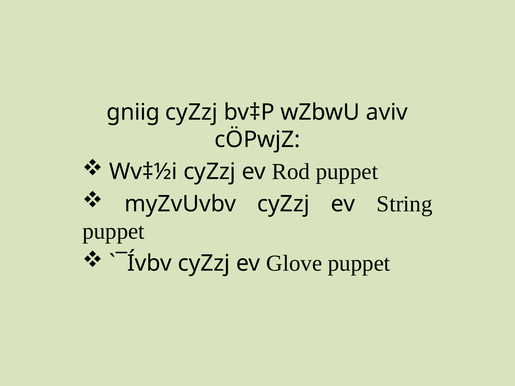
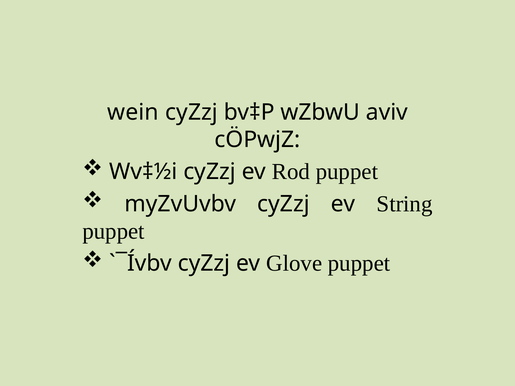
gniig: gniig -> wein
